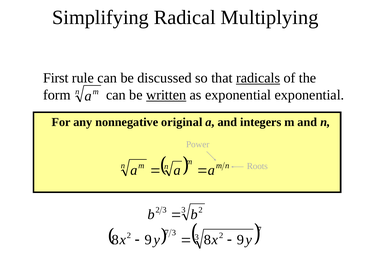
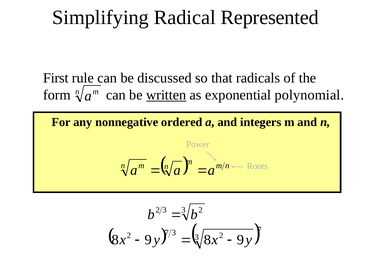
Multiplying: Multiplying -> Represented
radicals underline: present -> none
exponential exponential: exponential -> polynomial
original: original -> ordered
